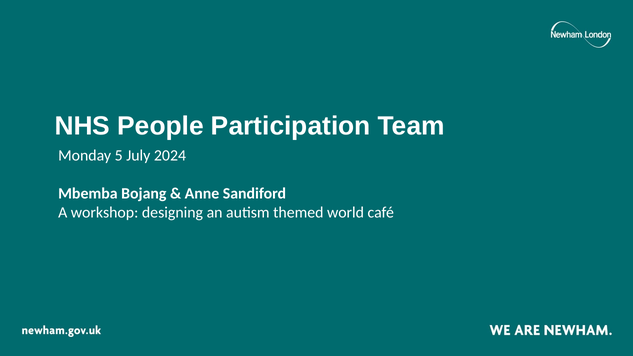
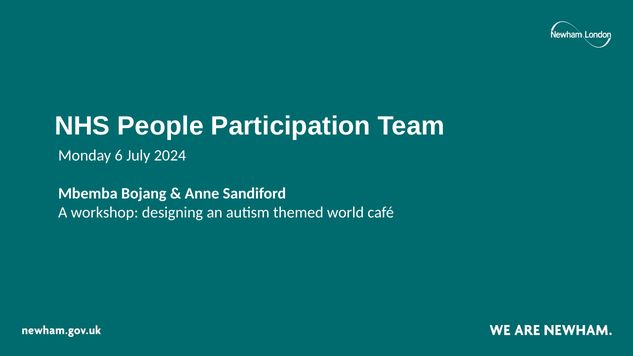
5: 5 -> 6
